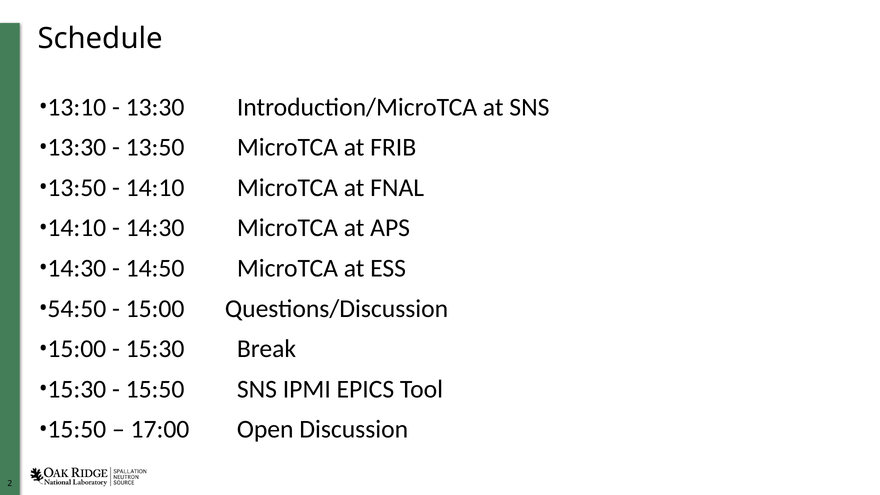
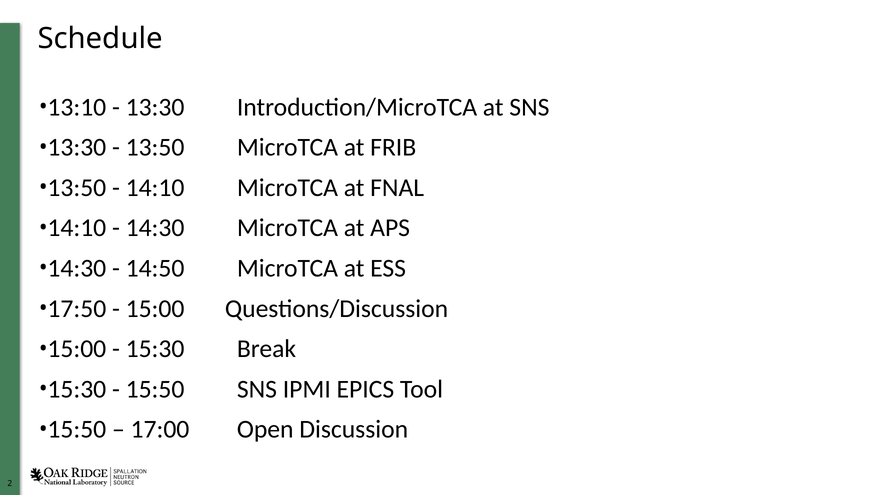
54:50: 54:50 -> 17:50
